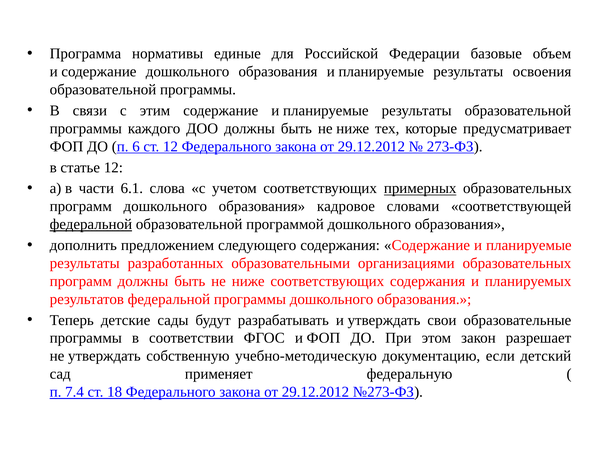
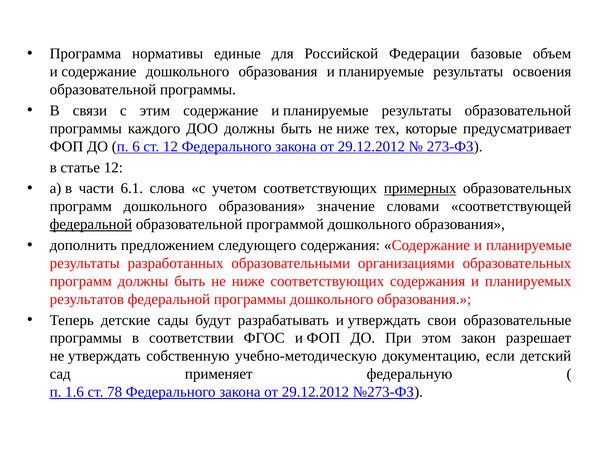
кадровое: кадровое -> значение
7.4: 7.4 -> 1.6
18: 18 -> 78
